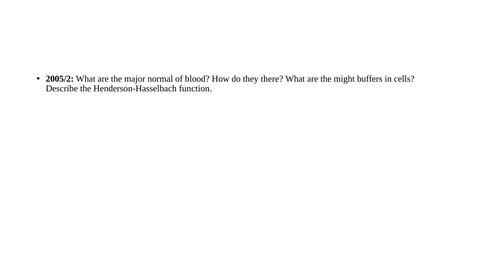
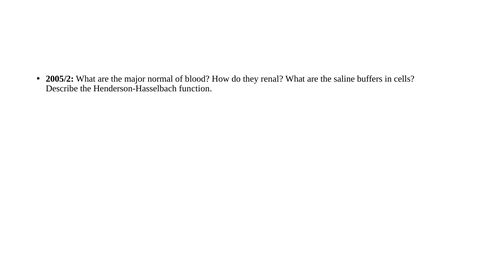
there: there -> renal
might: might -> saline
